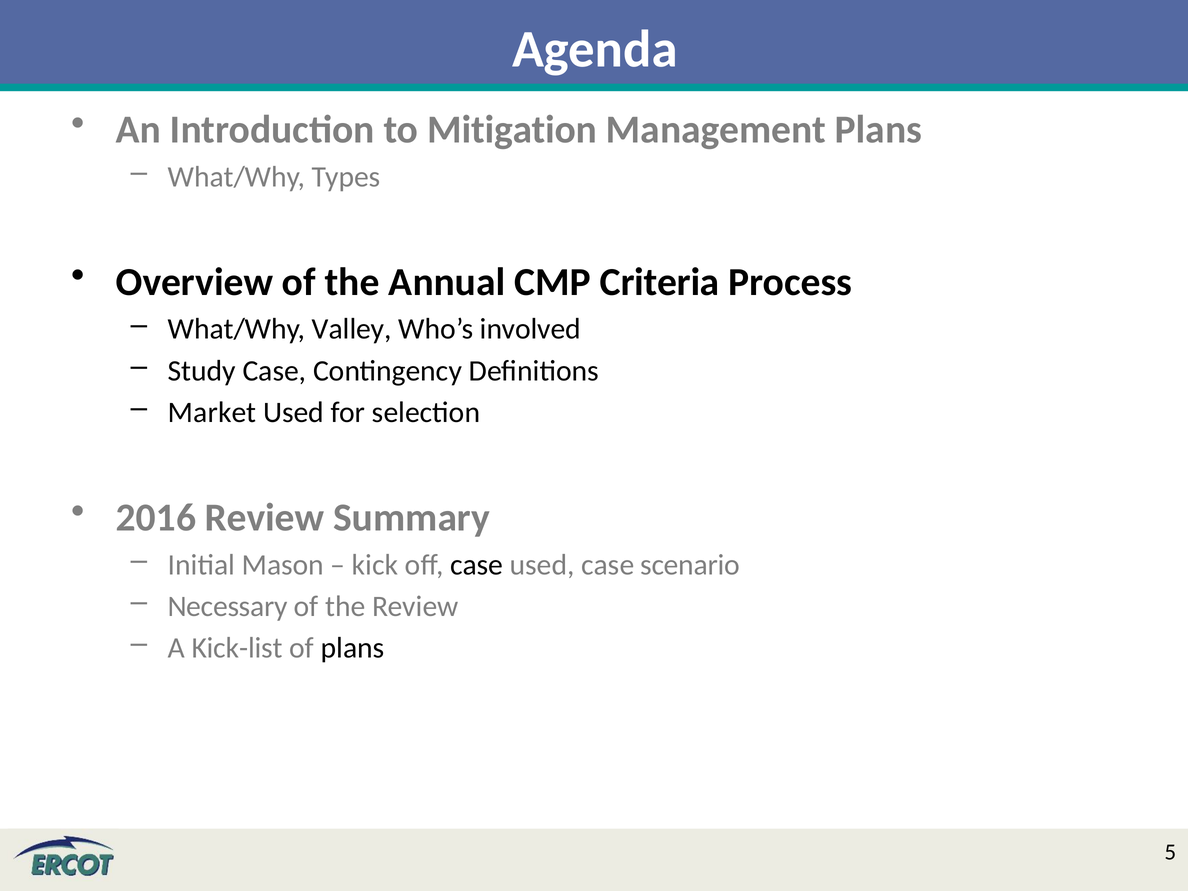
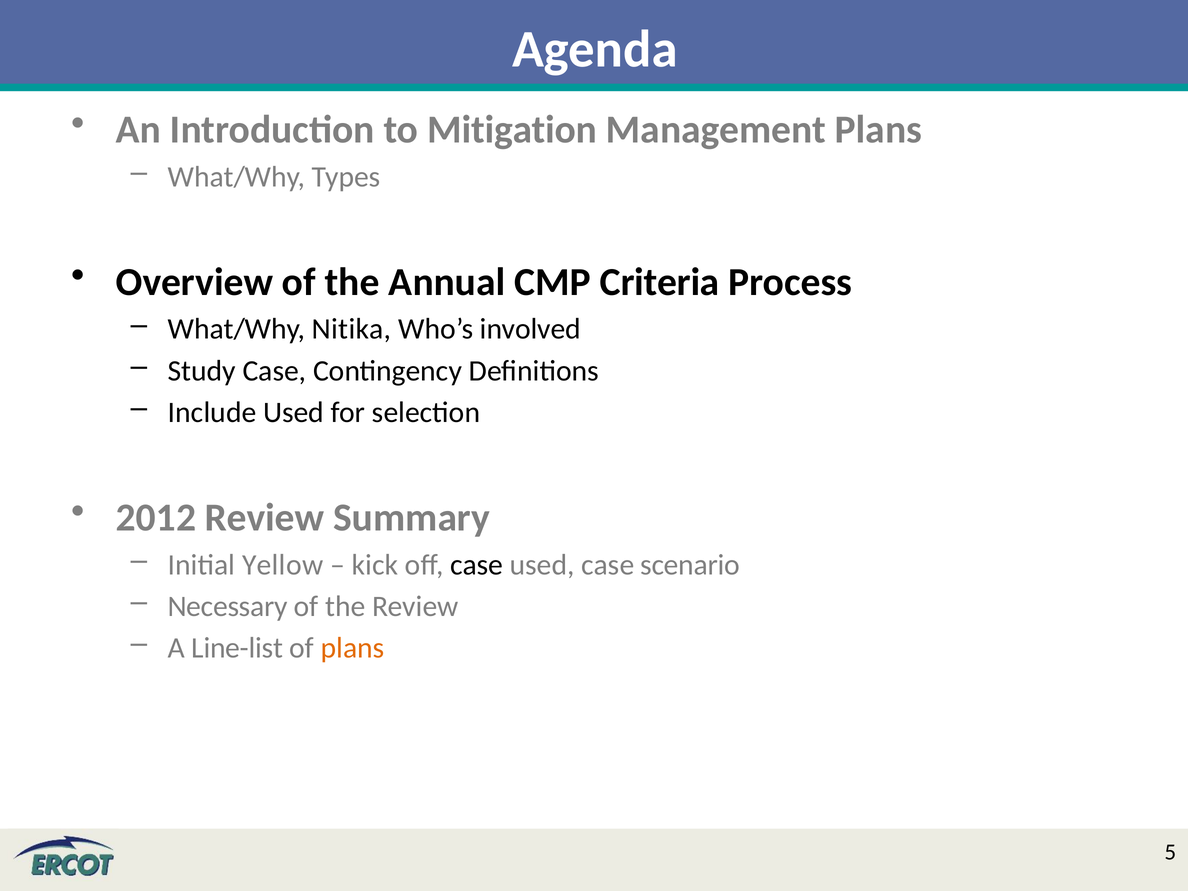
Valley: Valley -> Nitika
Market: Market -> Include
2016: 2016 -> 2012
Mason: Mason -> Yellow
Kick-list: Kick-list -> Line-list
plans at (353, 648) colour: black -> orange
